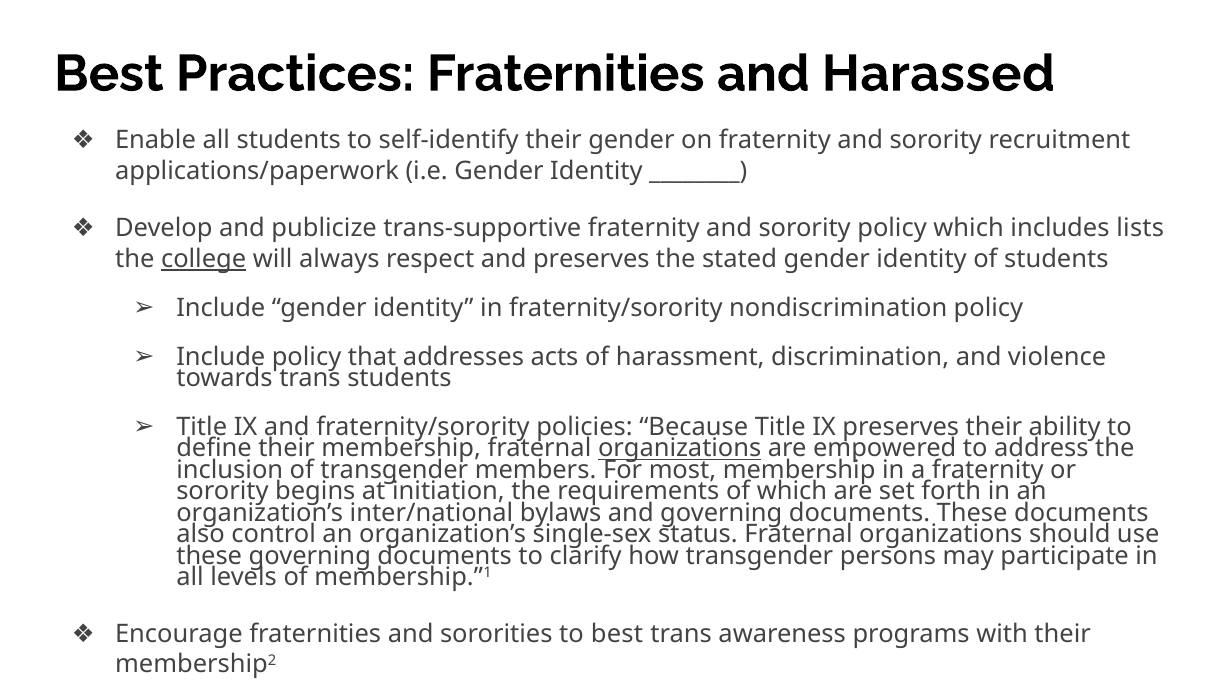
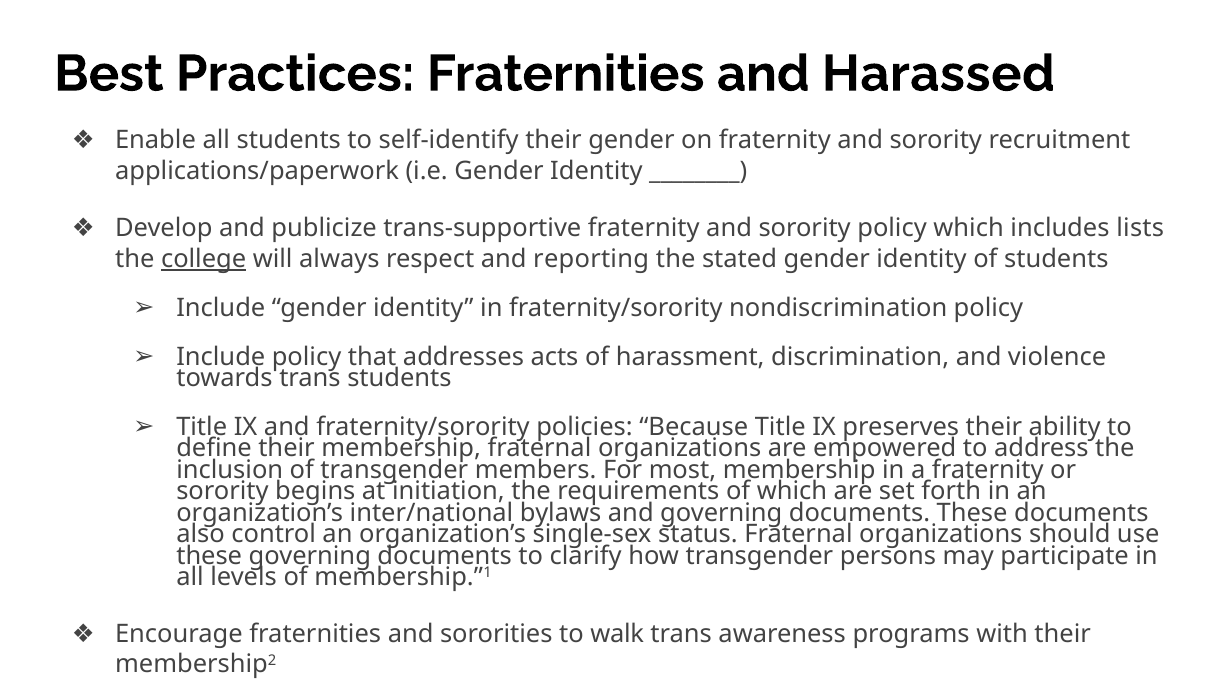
and preserves: preserves -> reporting
organizations at (680, 449) underline: present -> none
to best: best -> walk
